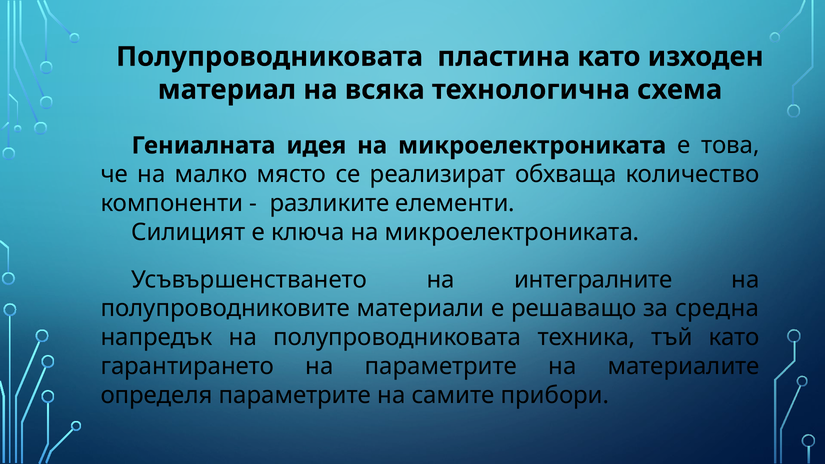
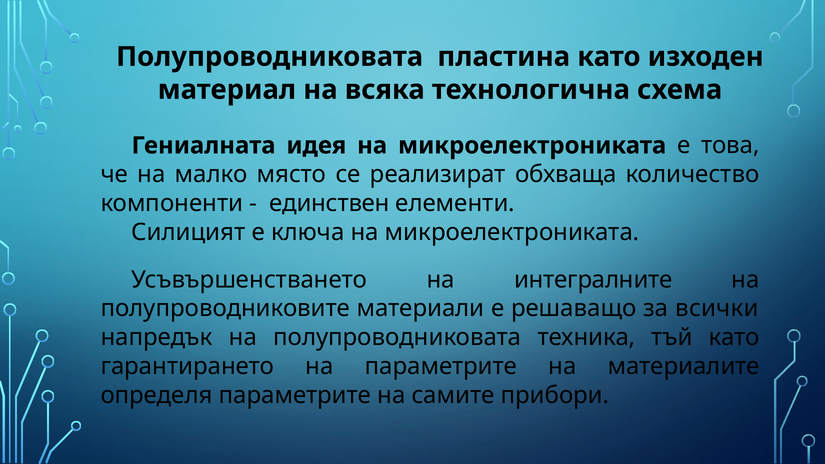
разликите: разликите -> единствен
средна: средна -> всички
